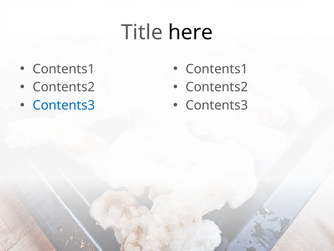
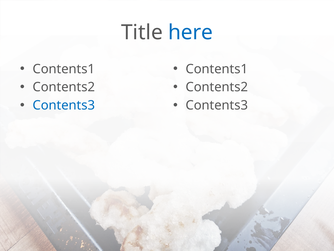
here colour: black -> blue
